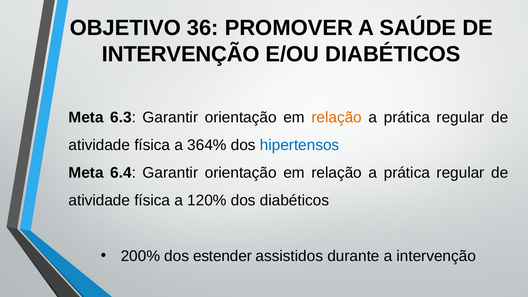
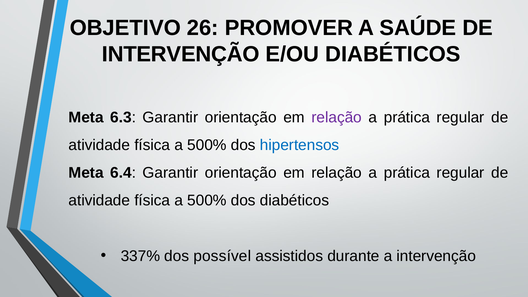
36: 36 -> 26
relação at (337, 117) colour: orange -> purple
364% at (207, 145): 364% -> 500%
120% at (207, 200): 120% -> 500%
200%: 200% -> 337%
estender: estender -> possível
